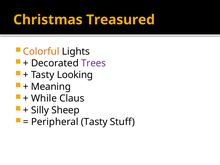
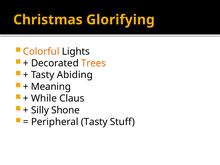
Treasured: Treasured -> Glorifying
Trees colour: purple -> orange
Looking: Looking -> Abiding
Sheep: Sheep -> Shone
